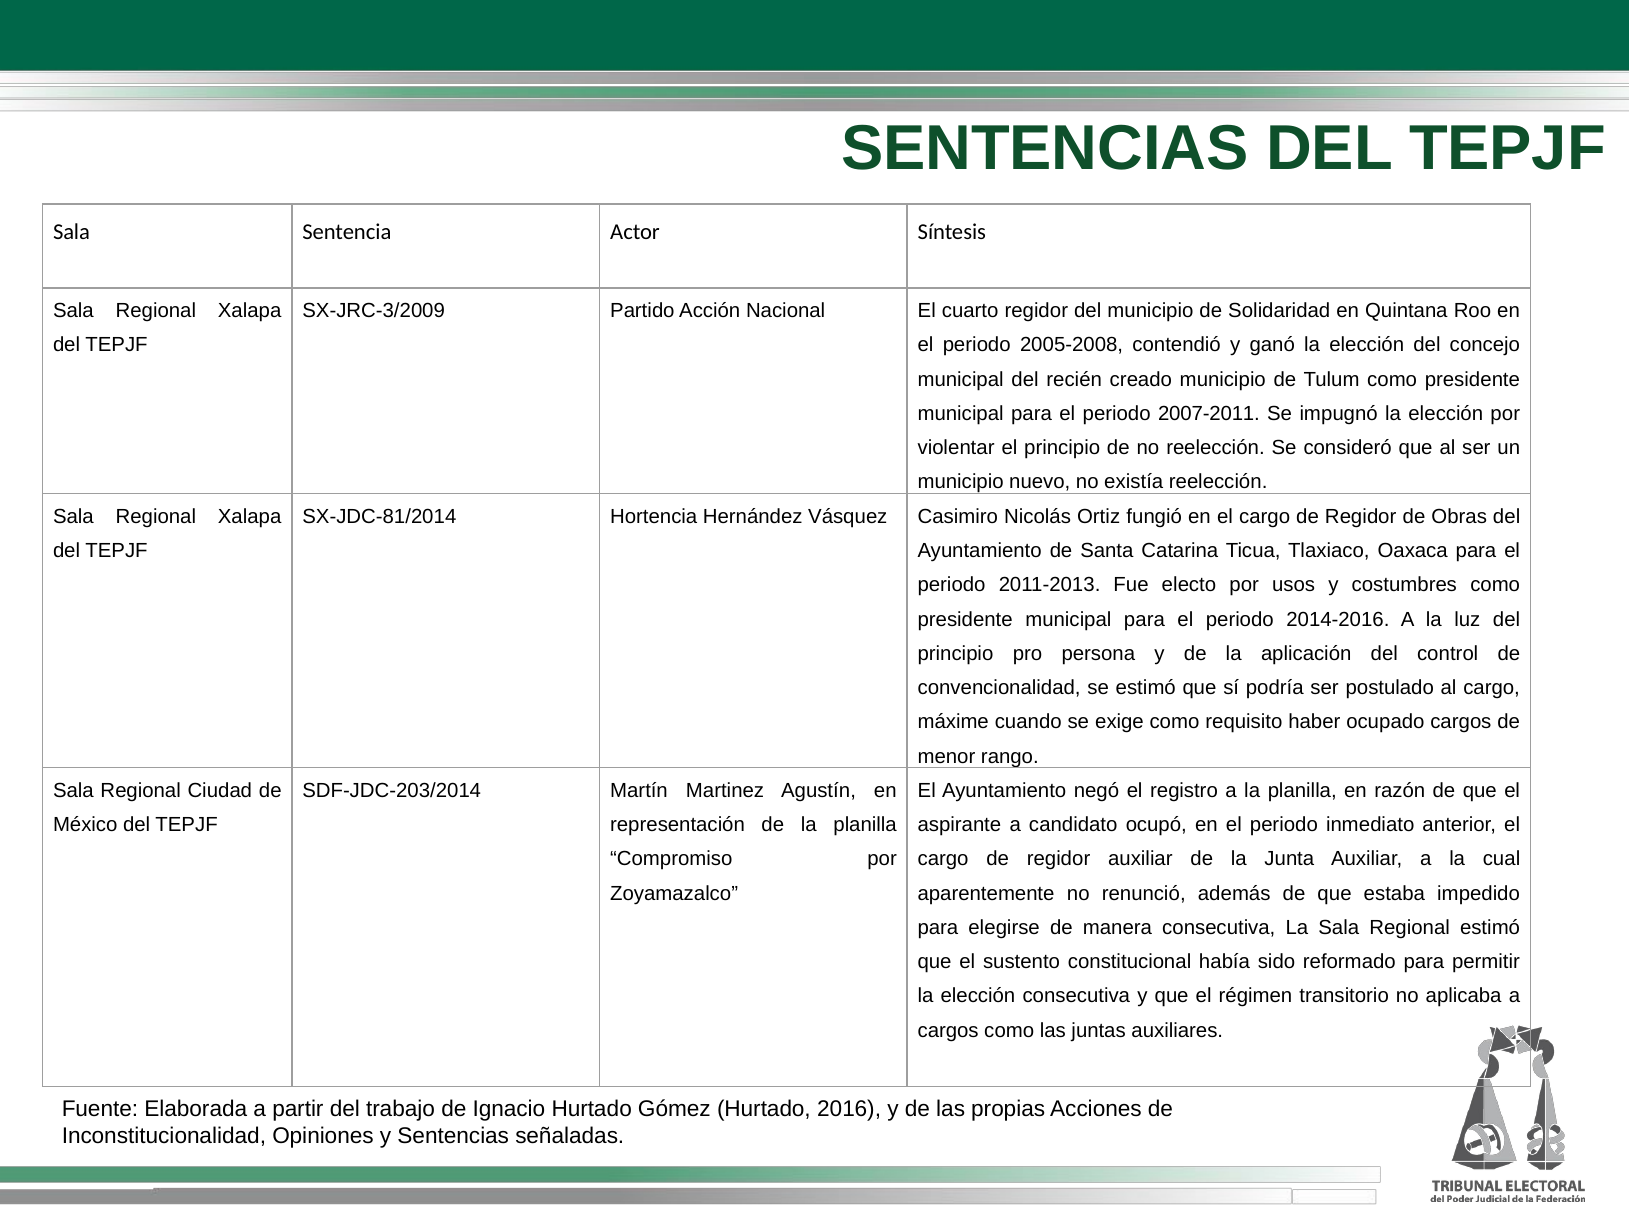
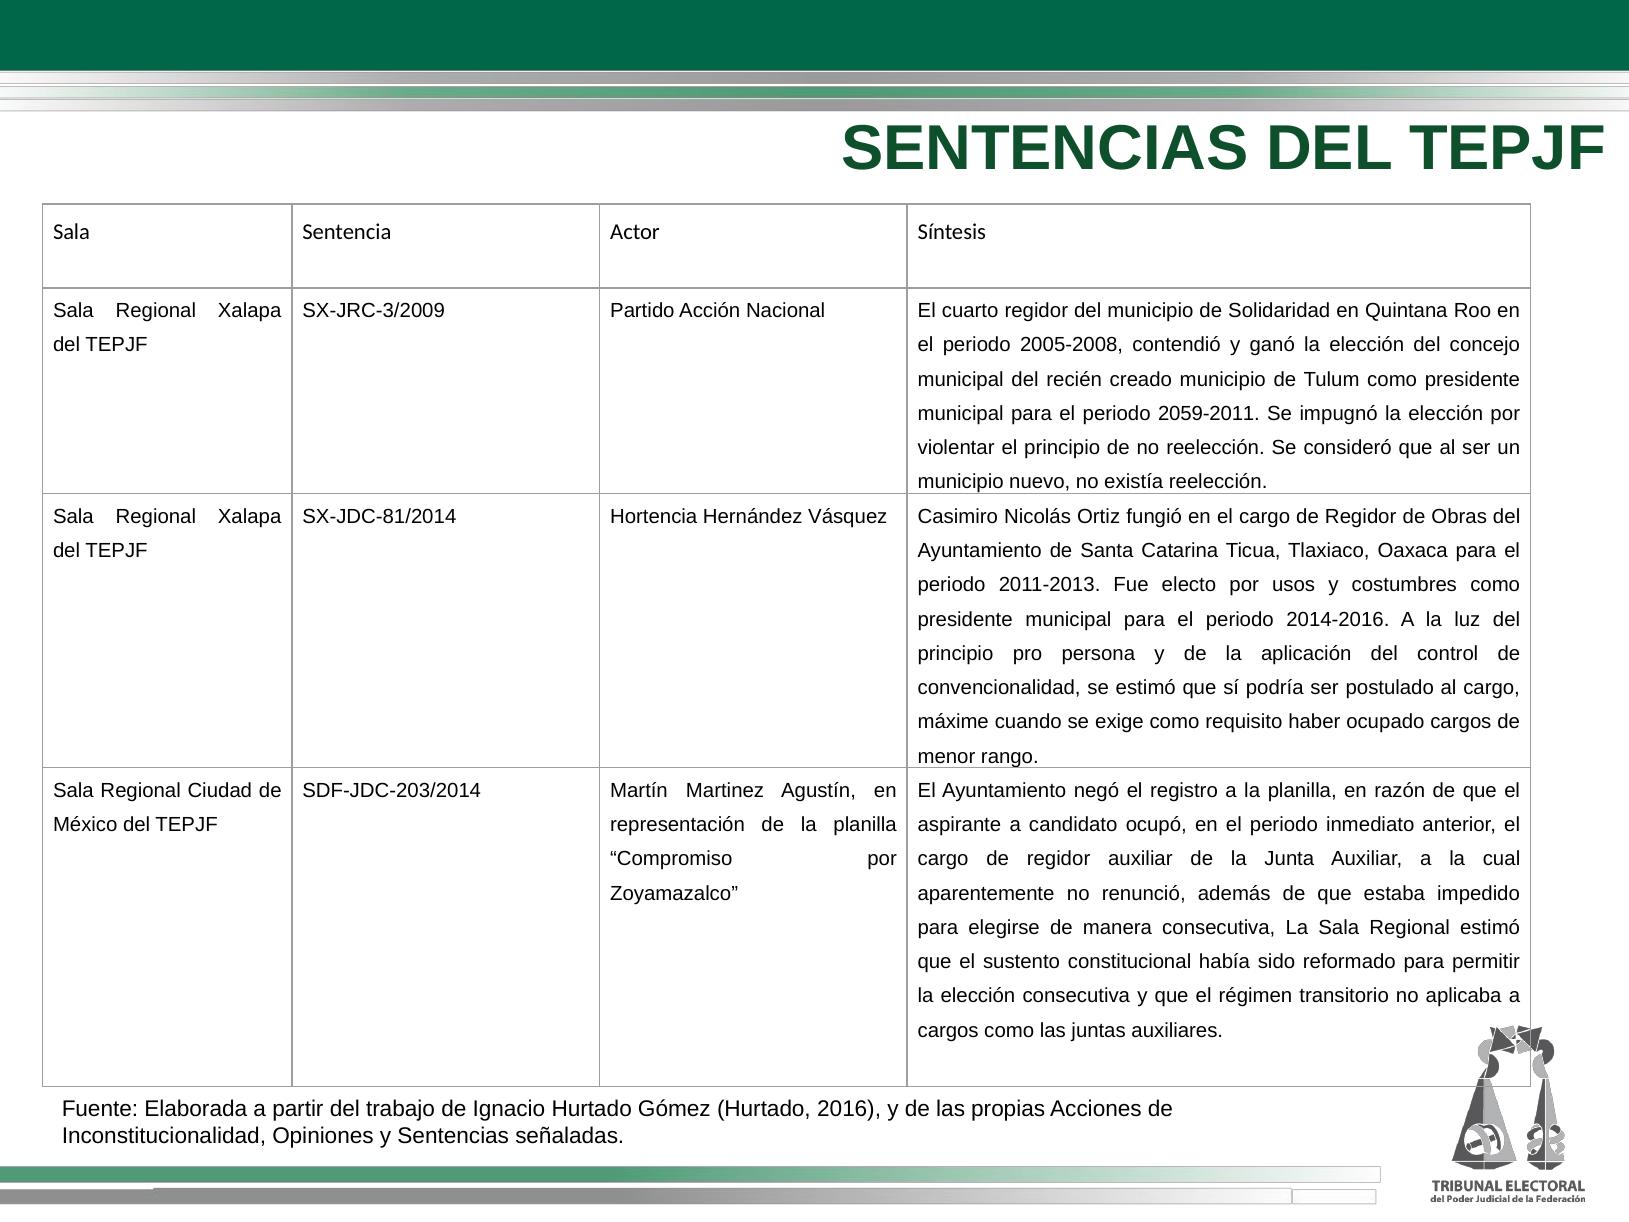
2007-2011: 2007-2011 -> 2059-2011
